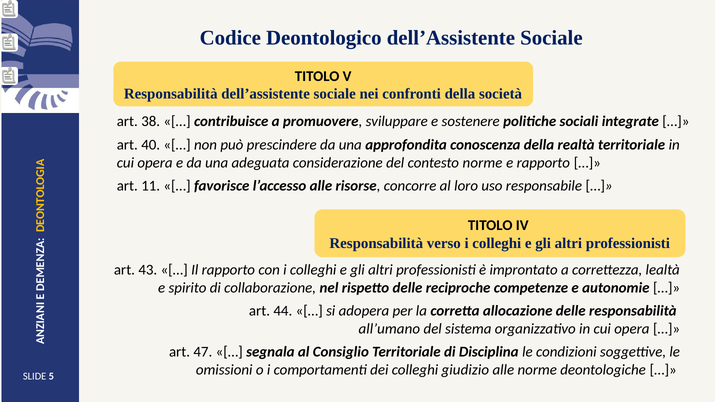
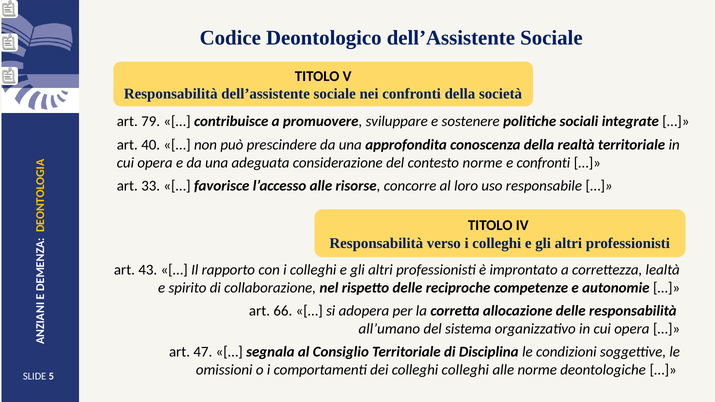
38: 38 -> 79
e rapporto: rapporto -> confronti
11: 11 -> 33
44: 44 -> 66
colleghi giudizio: giudizio -> colleghi
